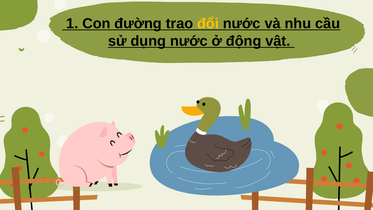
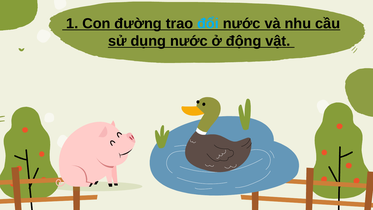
đổi colour: yellow -> light blue
